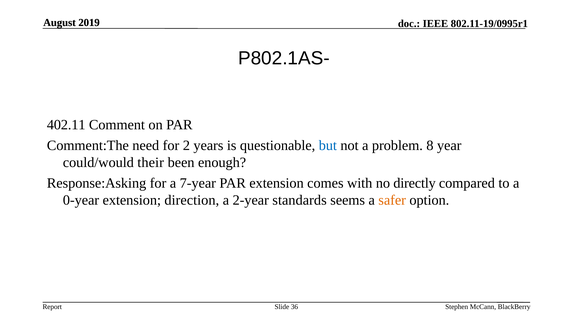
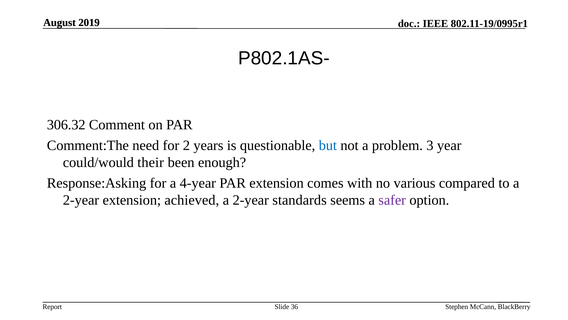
402.11: 402.11 -> 306.32
8: 8 -> 3
7-year: 7-year -> 4-year
directly: directly -> various
0-year at (81, 200): 0-year -> 2-year
direction: direction -> achieved
safer colour: orange -> purple
